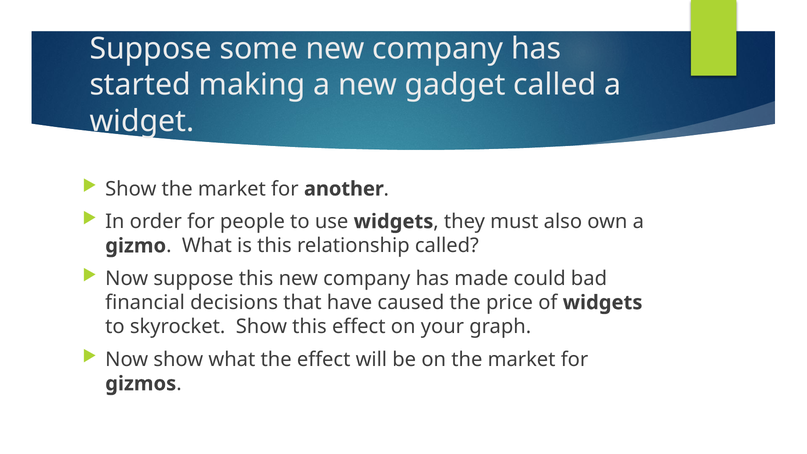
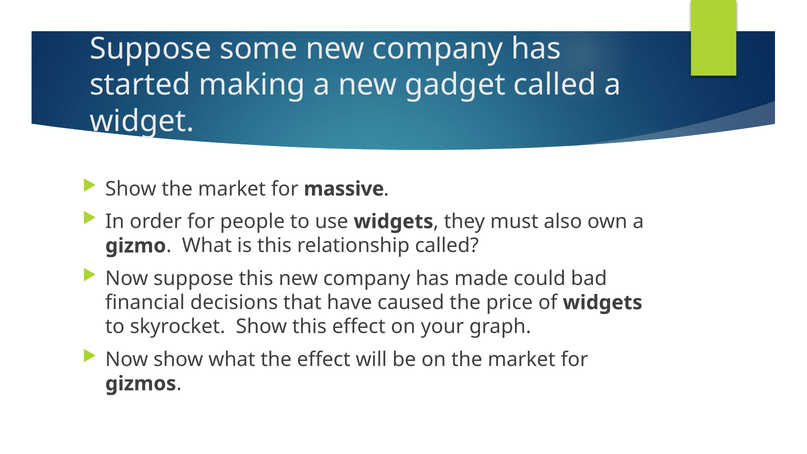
another: another -> massive
